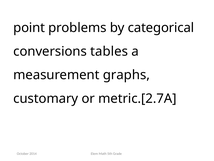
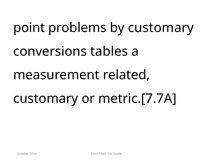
by categorical: categorical -> customary
graphs: graphs -> related
metric.[2.7A: metric.[2.7A -> metric.[7.7A
